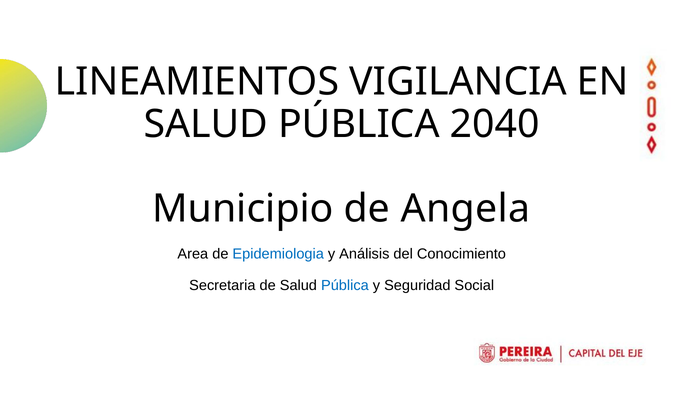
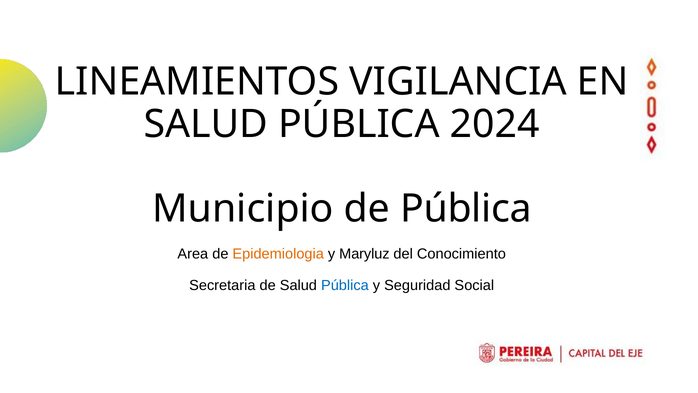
2040: 2040 -> 2024
de Angela: Angela -> Pública
Epidemiologia colour: blue -> orange
Análisis: Análisis -> Maryluz
